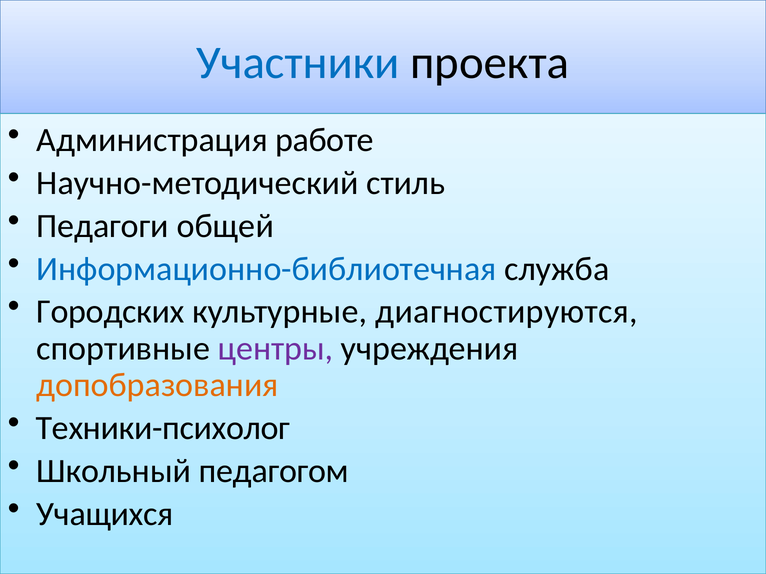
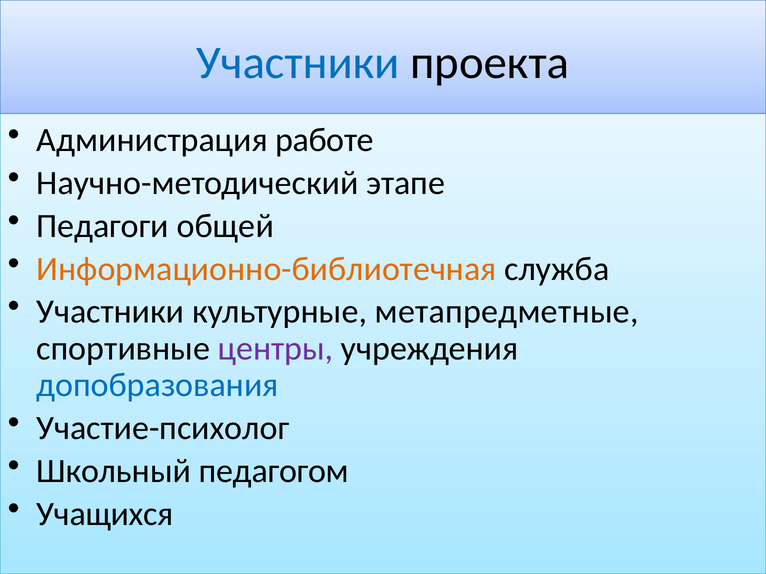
стиль: стиль -> этапе
Информационно-библиотечная colour: blue -> orange
Городских at (111, 312): Городских -> Участники
диагностируются: диагностируются -> метапредметные
допобразования colour: orange -> blue
Техники-психолог: Техники-психолог -> Участие-психолог
